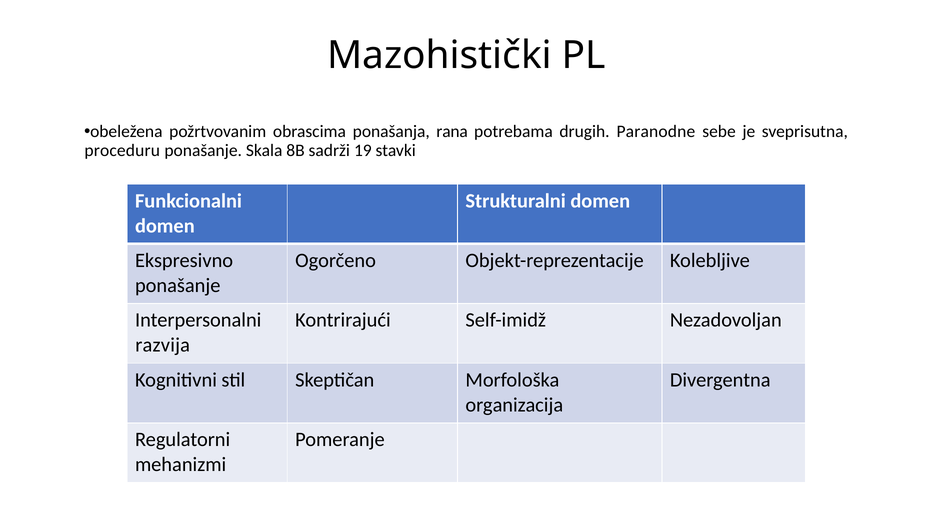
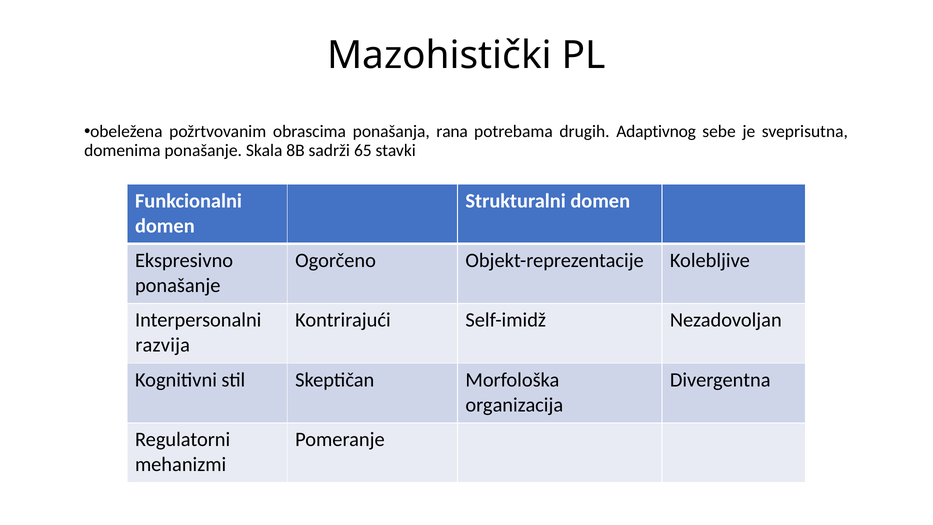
Paranodne: Paranodne -> Adaptivnog
proceduru: proceduru -> domenima
19: 19 -> 65
